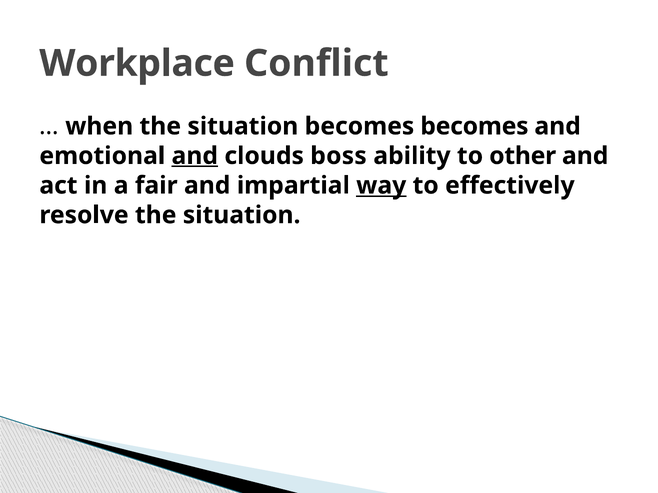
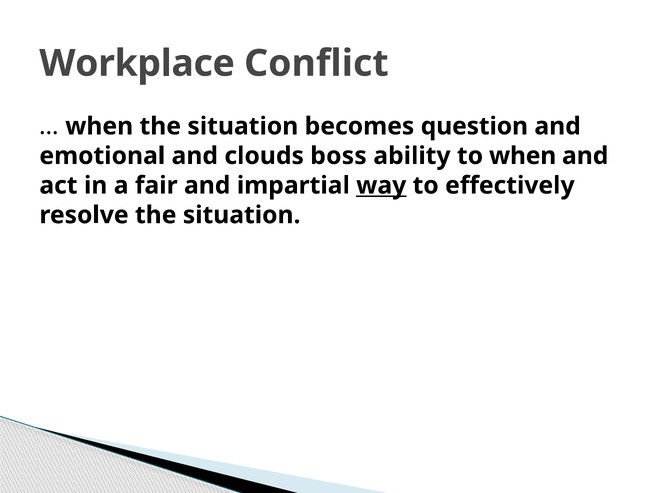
becomes becomes: becomes -> question
and at (195, 156) underline: present -> none
to other: other -> when
